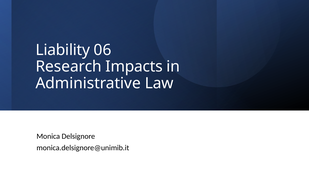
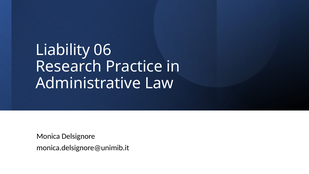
Impacts: Impacts -> Practice
